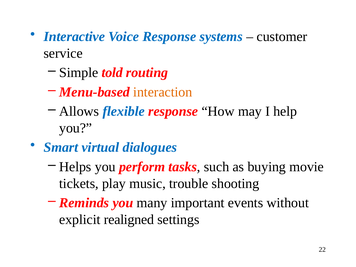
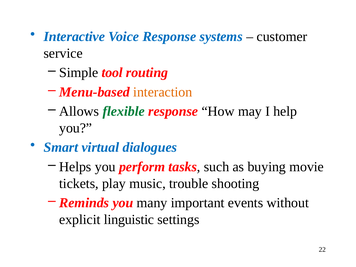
told: told -> tool
flexible colour: blue -> green
realigned: realigned -> linguistic
